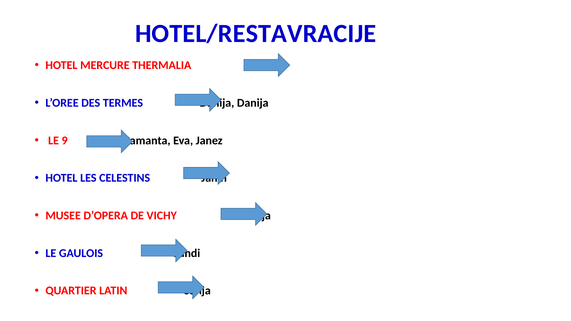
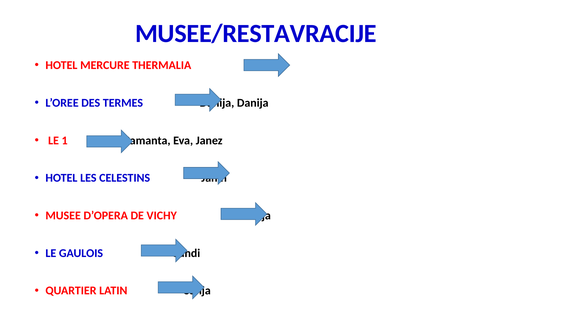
HOTEL/RESTAVRACIJE: HOTEL/RESTAVRACIJE -> MUSEE/RESTAVRACIJE
9: 9 -> 1
